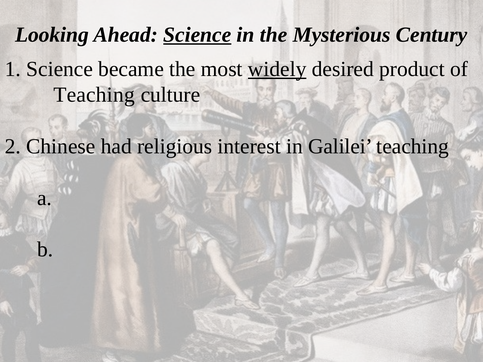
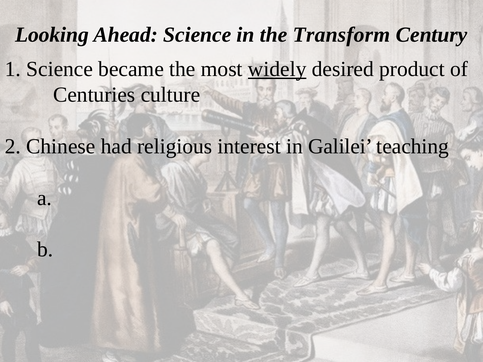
Science at (197, 35) underline: present -> none
Mysterious: Mysterious -> Transform
Teaching at (94, 95): Teaching -> Centuries
